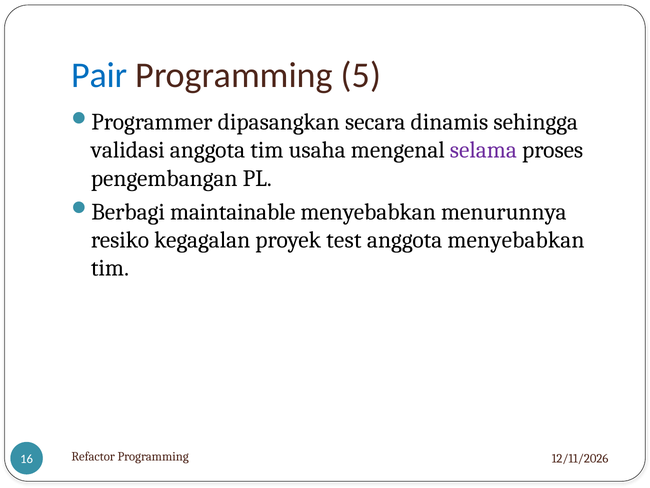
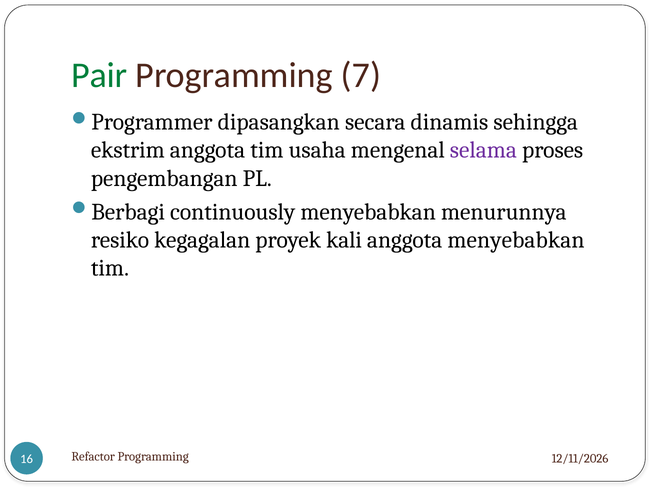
Pair colour: blue -> green
5: 5 -> 7
validasi: validasi -> ekstrim
maintainable: maintainable -> continuously
test: test -> kali
